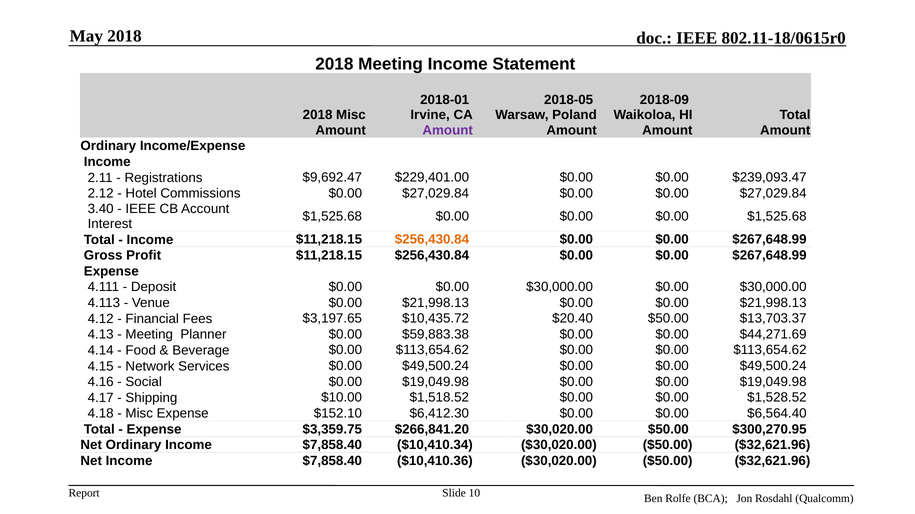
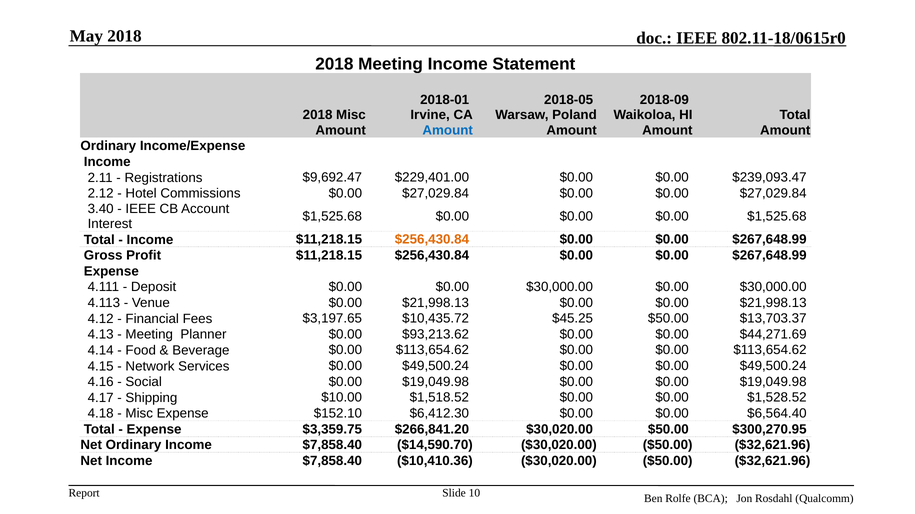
Amount at (448, 130) colour: purple -> blue
$20.40: $20.40 -> $45.25
$59,883.38: $59,883.38 -> $93,213.62
$10,410.34: $10,410.34 -> $14,590.70
